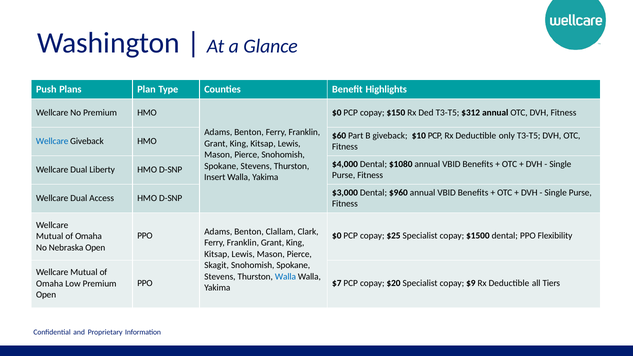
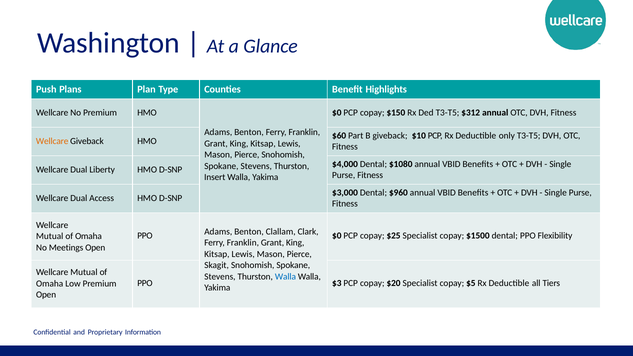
Wellcare at (52, 141) colour: blue -> orange
Nebraska: Nebraska -> Meetings
$7: $7 -> $3
$9: $9 -> $5
